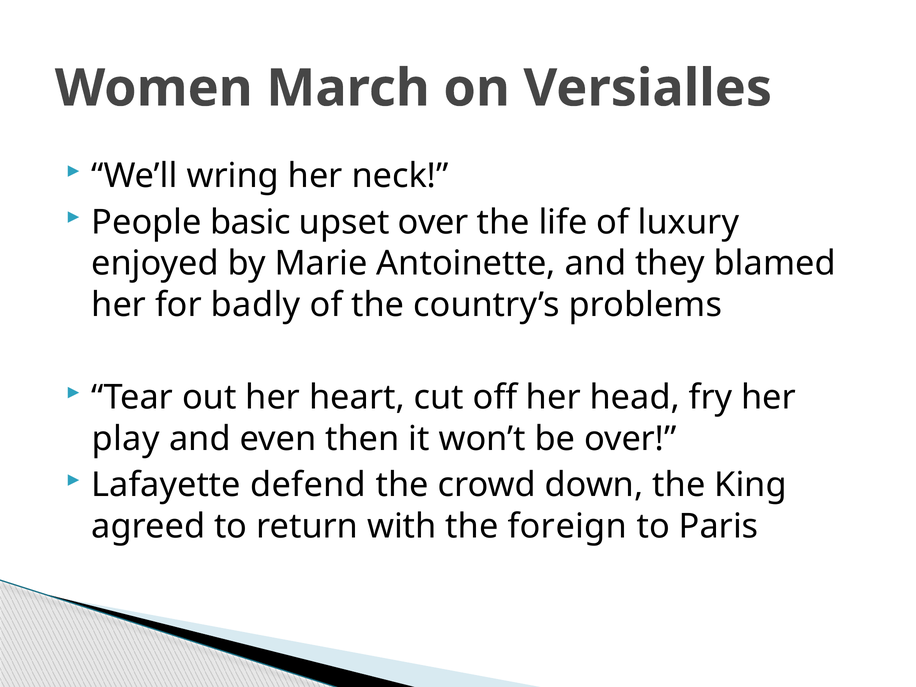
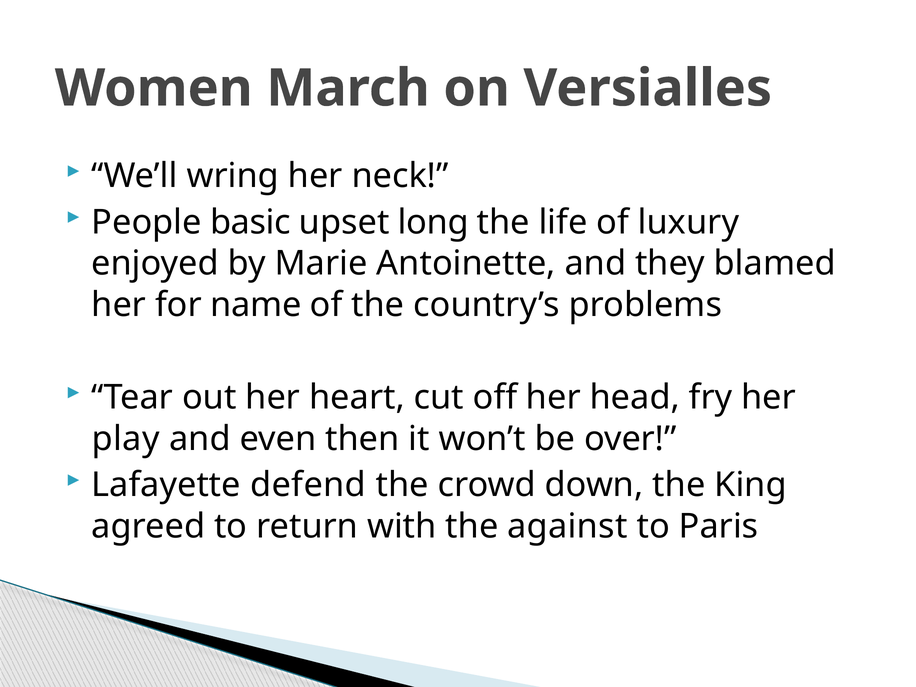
upset over: over -> long
badly: badly -> name
foreign: foreign -> against
